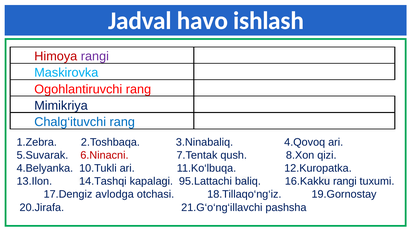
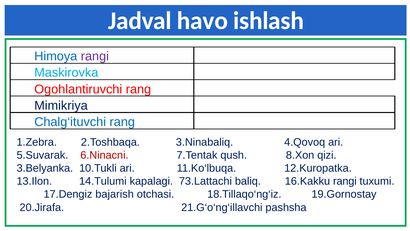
Himoya colour: red -> blue
4.Belyanka: 4.Belyanka -> 3.Belyanka
14.Tashqi: 14.Tashqi -> 14.Tulumi
95.Lattachi: 95.Lattachi -> 73.Lattachi
avlodga: avlodga -> bajarish
